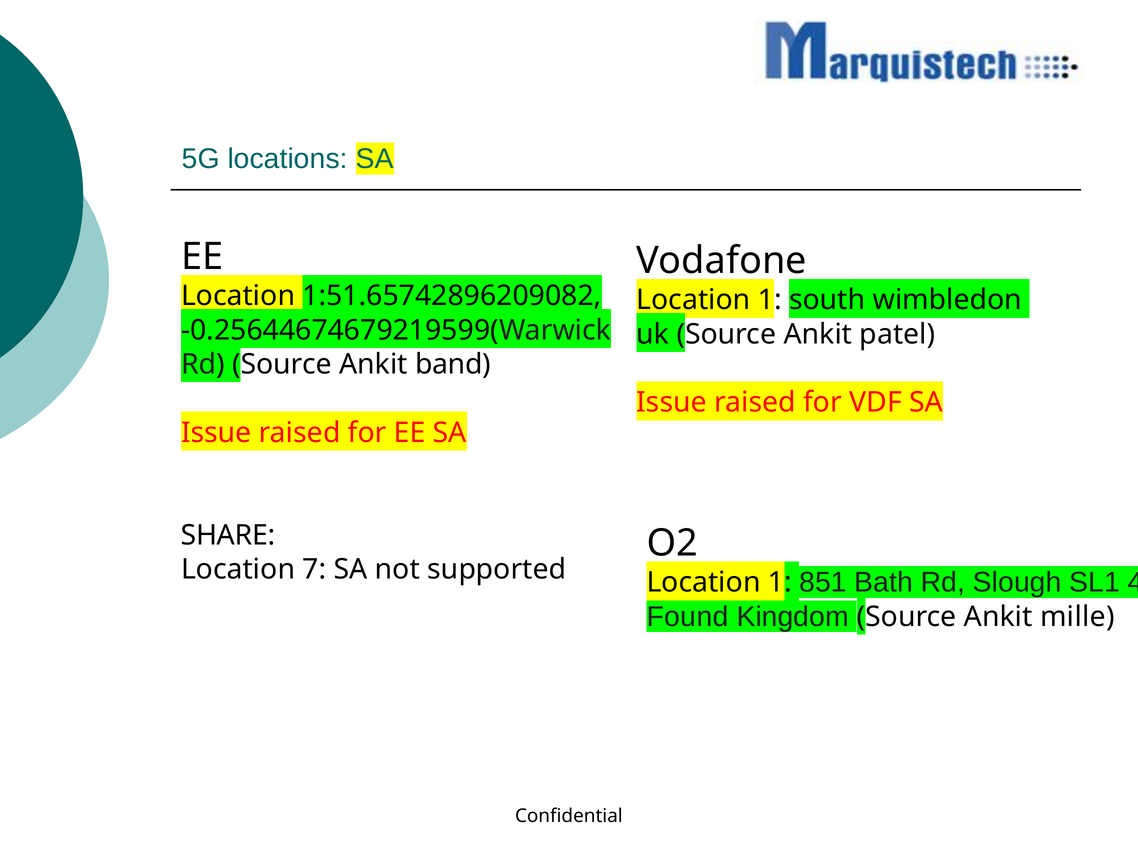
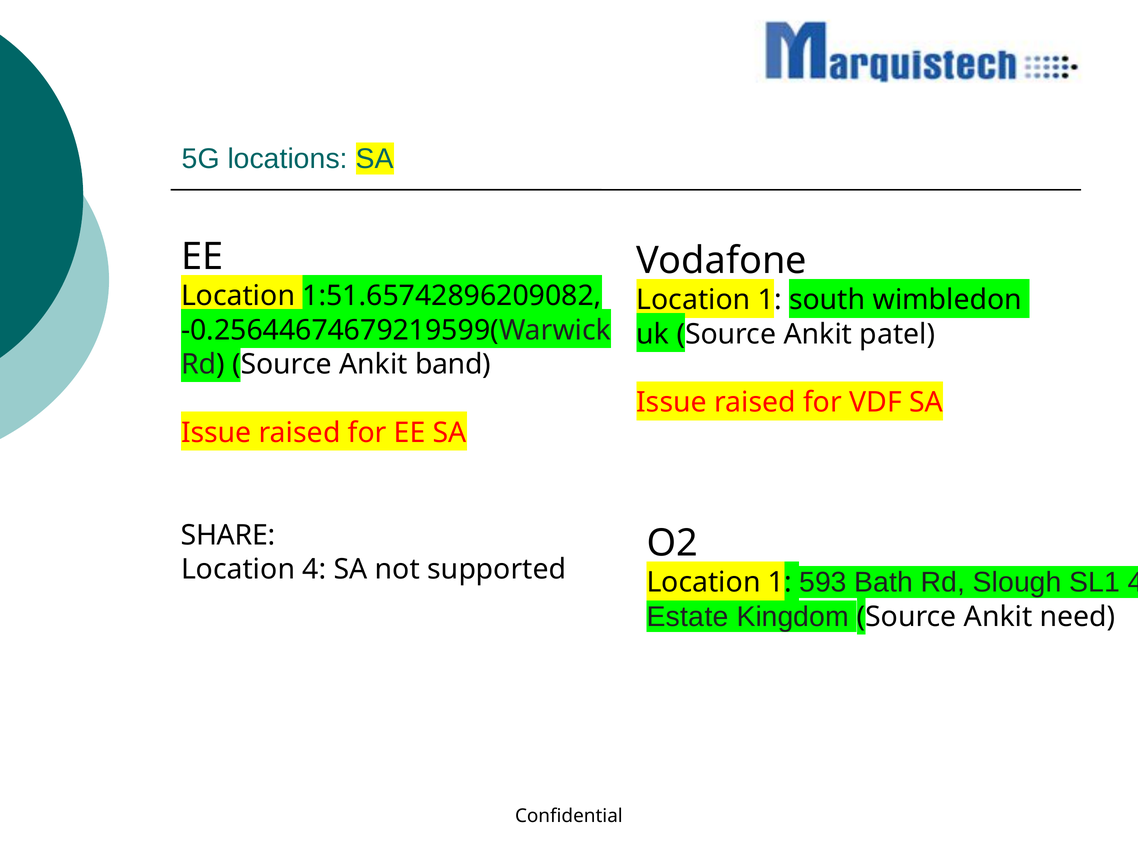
7: 7 -> 4
851: 851 -> 593
Found: Found -> Estate
mille: mille -> need
